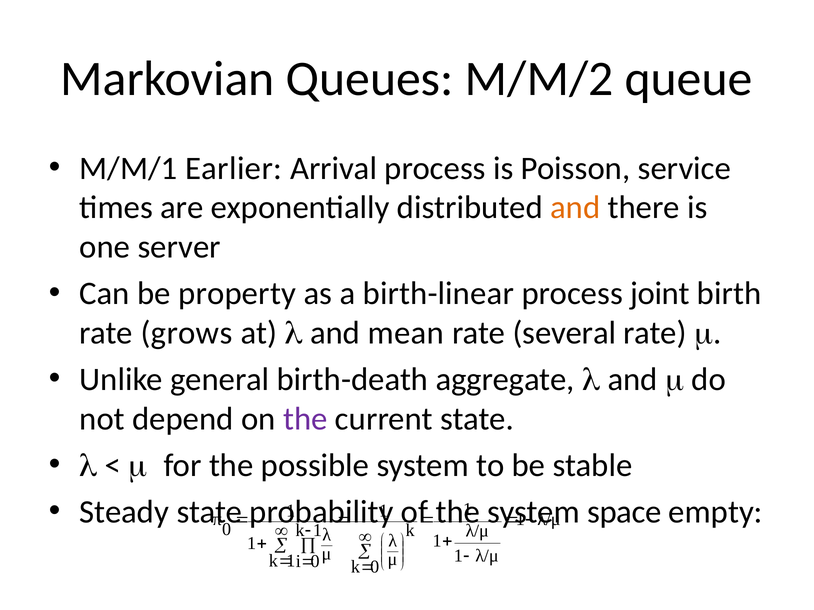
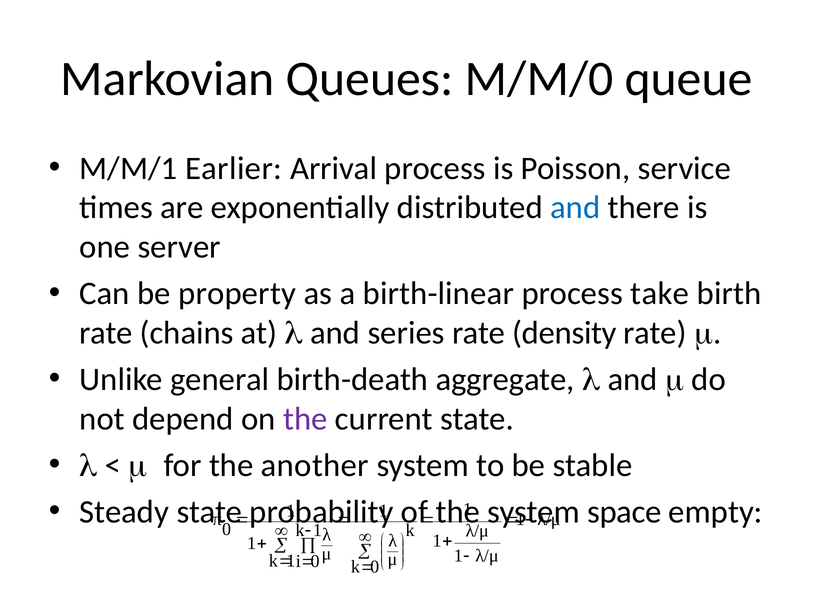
M/M/2: M/M/2 -> M/M/0
and at (575, 208) colour: orange -> blue
joint: joint -> take
grows: grows -> chains
mean: mean -> series
several: several -> density
possible: possible -> another
